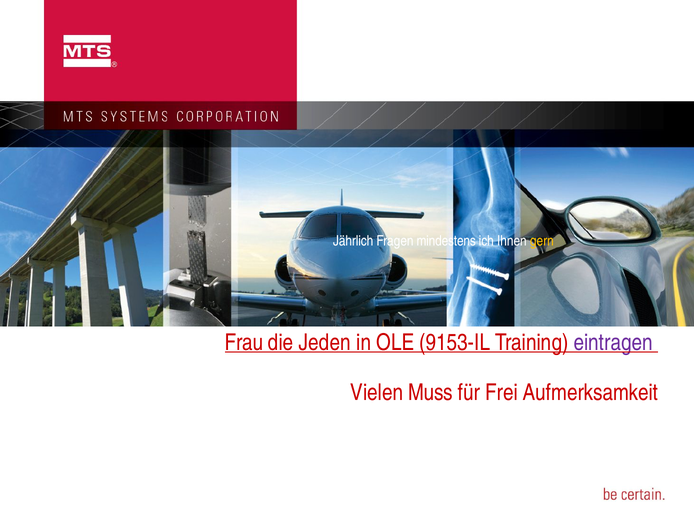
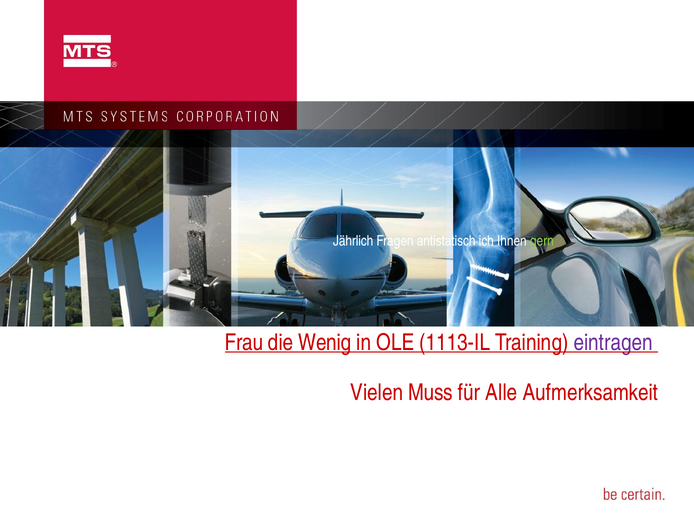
mindestens: mindestens -> antistatisch
gern colour: yellow -> light green
Jeden: Jeden -> Wenig
9153-IL: 9153-IL -> 1113-IL
Frei: Frei -> Alle
